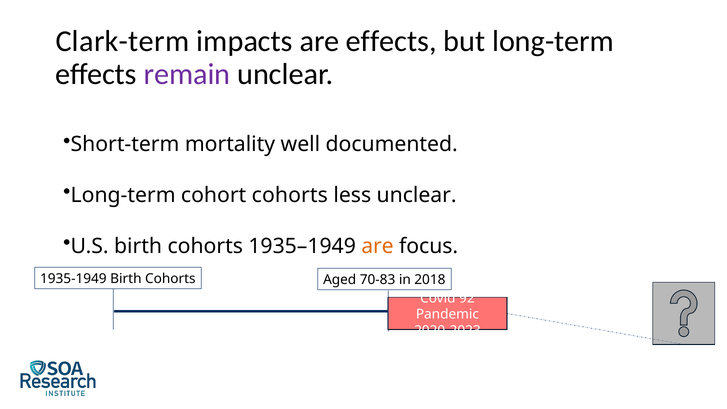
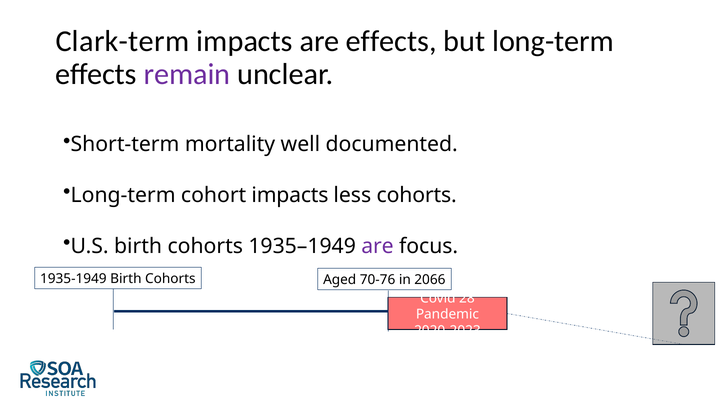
cohort cohorts: cohorts -> impacts
less unclear: unclear -> cohorts
are at (377, 246) colour: orange -> purple
70-83: 70-83 -> 70-76
2018: 2018 -> 2066
92: 92 -> 28
